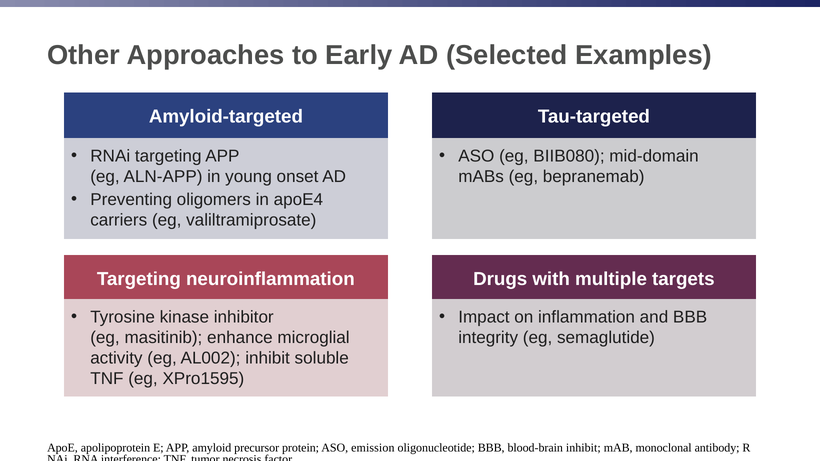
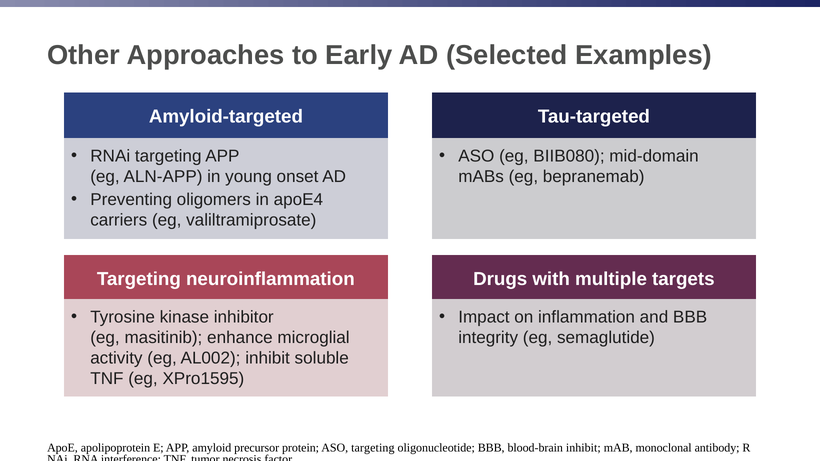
ASO emission: emission -> targeting
